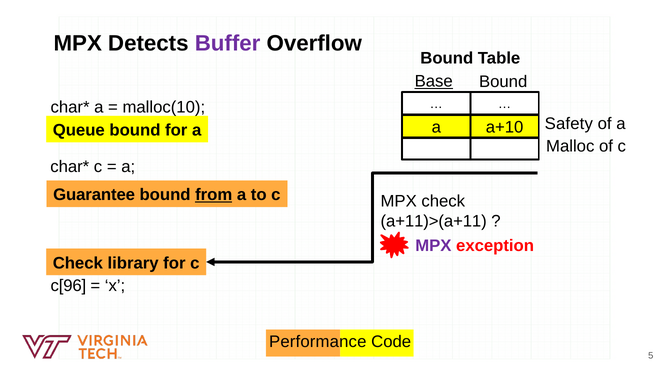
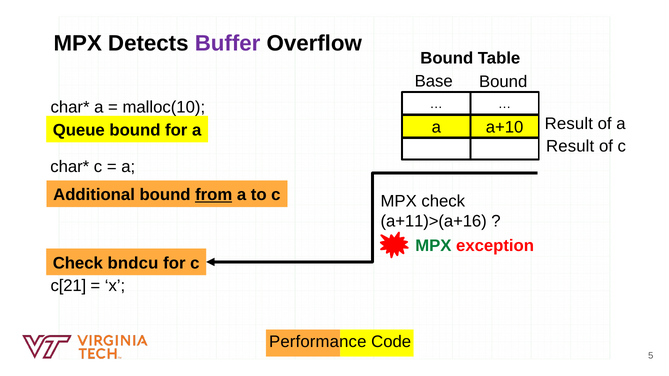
Base underline: present -> none
Safety at (569, 124): Safety -> Result
Malloc at (570, 146): Malloc -> Result
Guarantee: Guarantee -> Additional
a+11)>(a+11: a+11)>(a+11 -> a+11)>(a+16
MPX at (433, 246) colour: purple -> green
library: library -> bndcu
c[96: c[96 -> c[21
